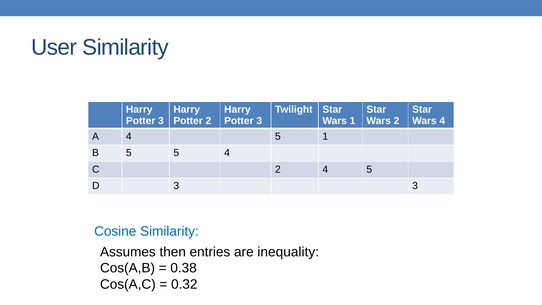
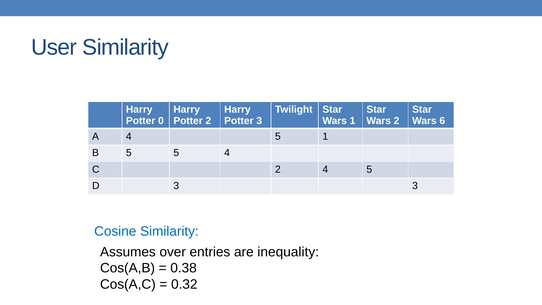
3 at (161, 121): 3 -> 0
Wars 4: 4 -> 6
then: then -> over
